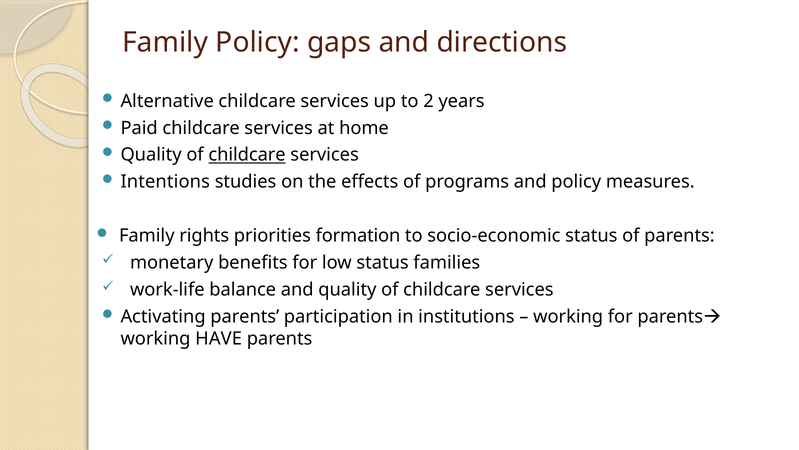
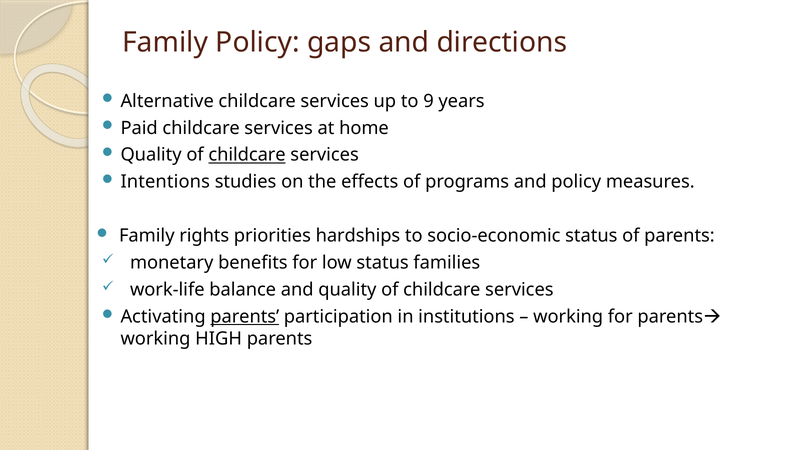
2: 2 -> 9
formation: formation -> hardships
parents at (245, 316) underline: none -> present
HAVE: HAVE -> HIGH
